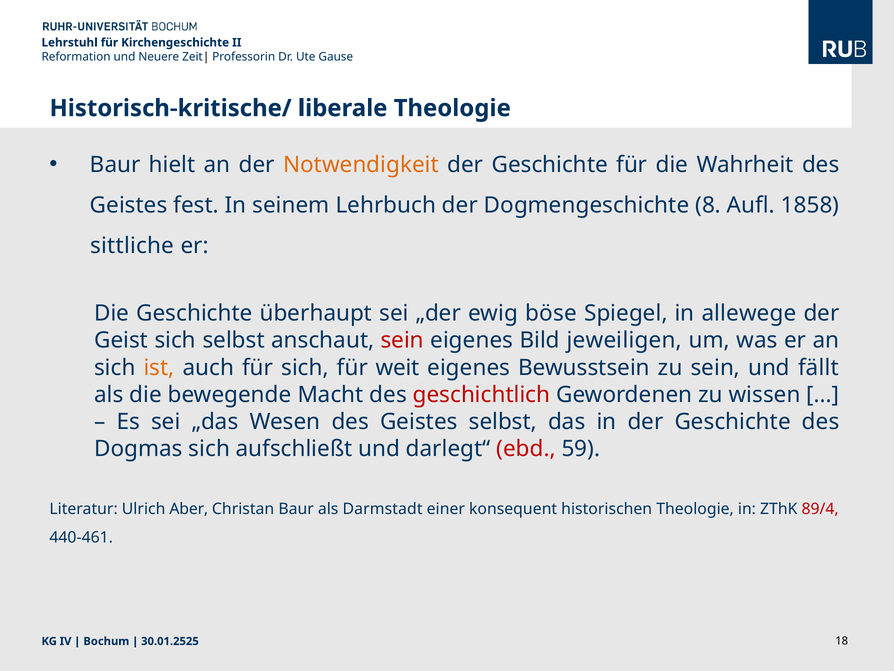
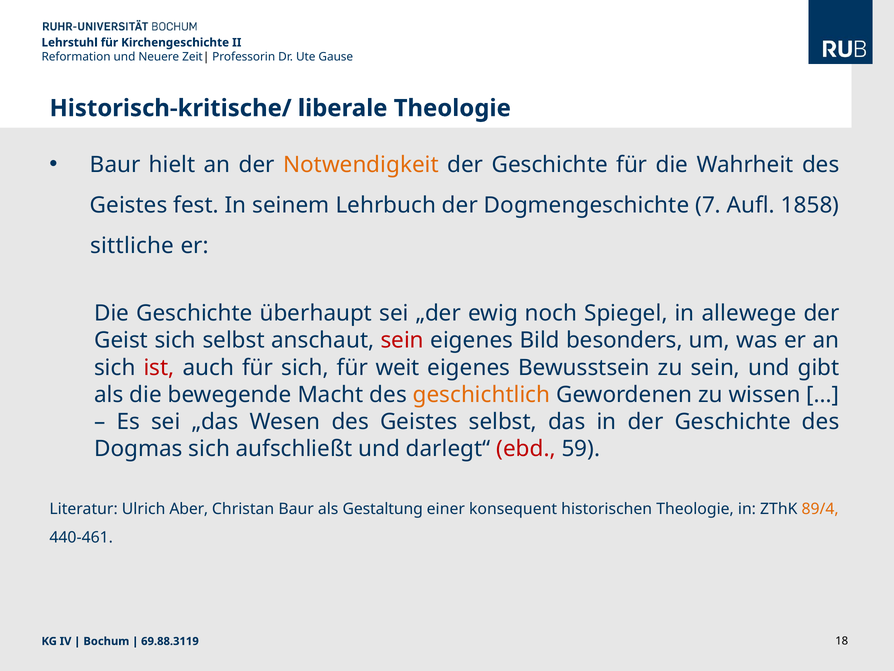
8: 8 -> 7
böse: böse -> noch
jeweiligen: jeweiligen -> besonders
ist colour: orange -> red
fällt: fällt -> gibt
geschichtlich colour: red -> orange
Darmstadt: Darmstadt -> Gestaltung
89/4 colour: red -> orange
30.01.2525: 30.01.2525 -> 69.88.3119
